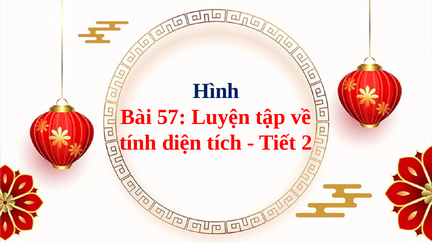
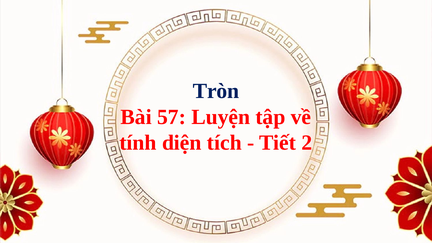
Hình: Hình -> Tròn
